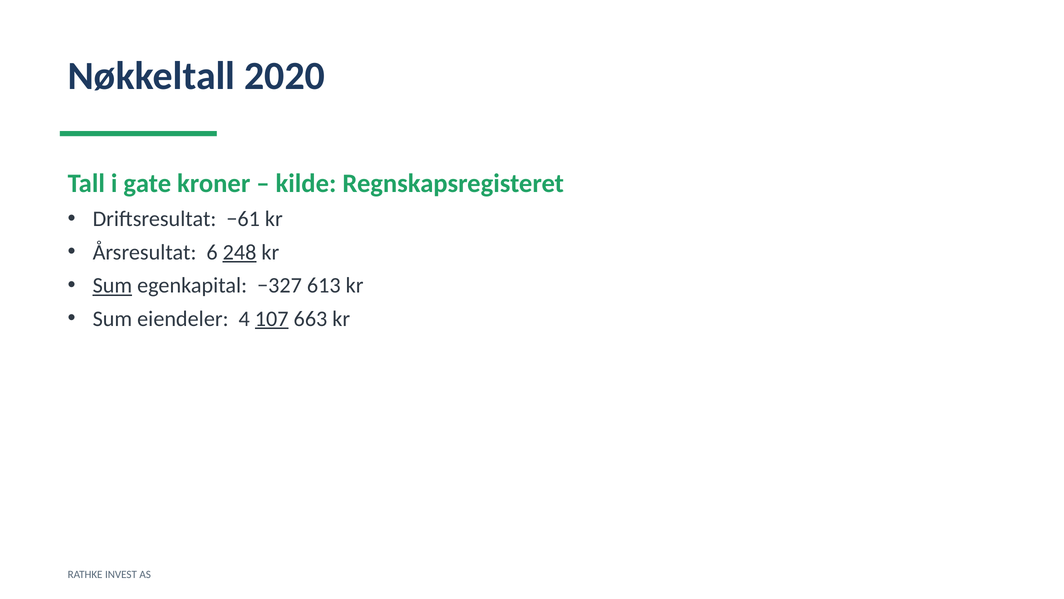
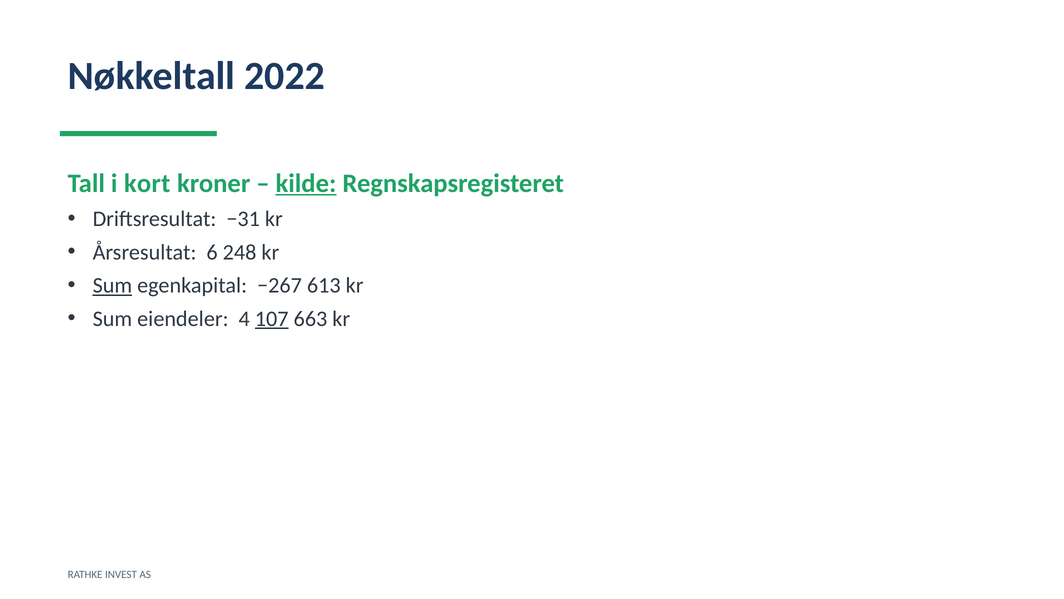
2020: 2020 -> 2022
gate: gate -> kort
kilde underline: none -> present
−61: −61 -> −31
248 underline: present -> none
−327: −327 -> −267
